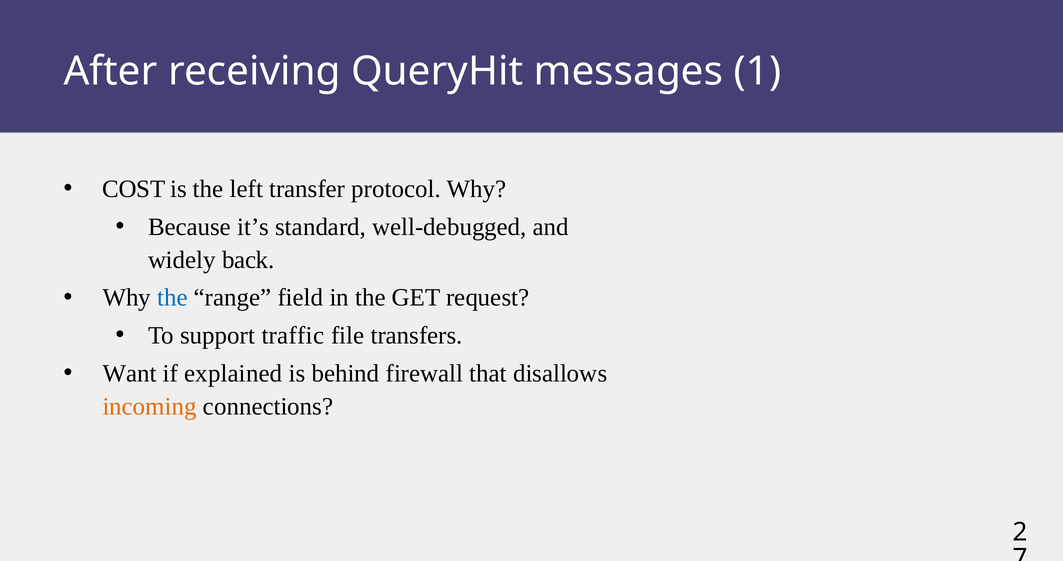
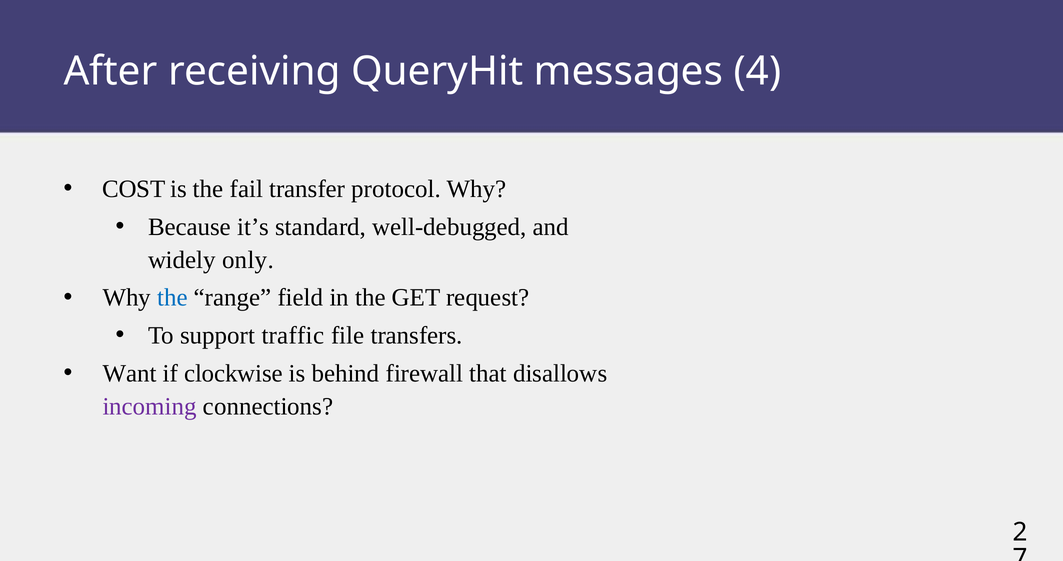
1: 1 -> 4
left: left -> fail
back: back -> only
explained: explained -> clockwise
incoming colour: orange -> purple
